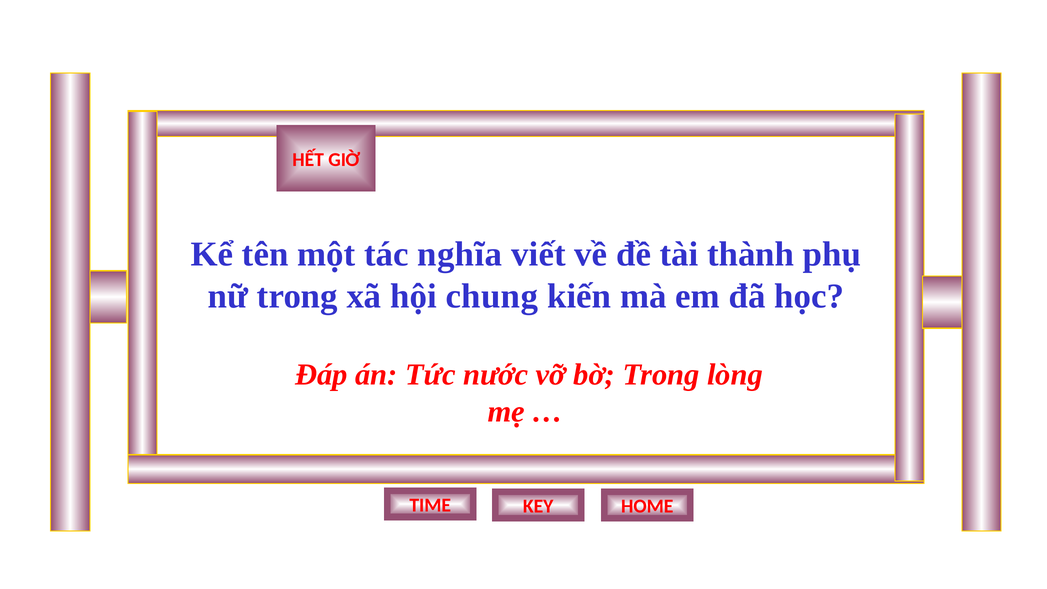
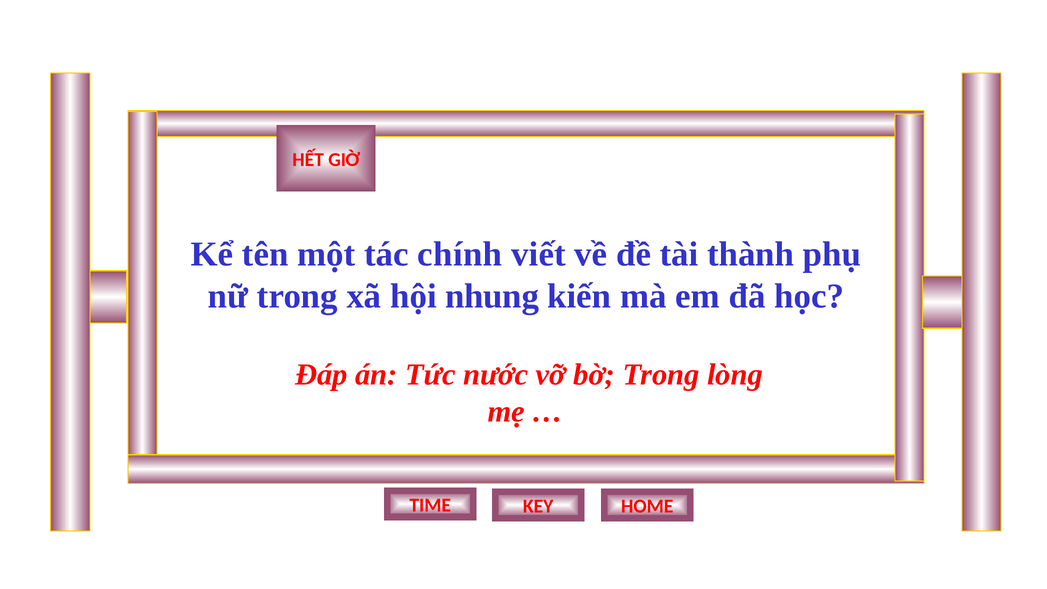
nghĩa: nghĩa -> chính
chung: chung -> nhung
